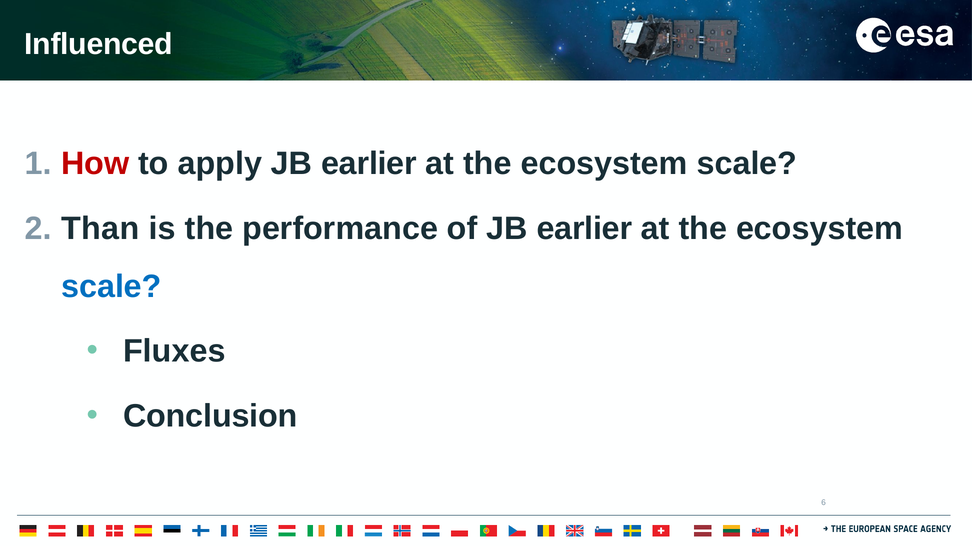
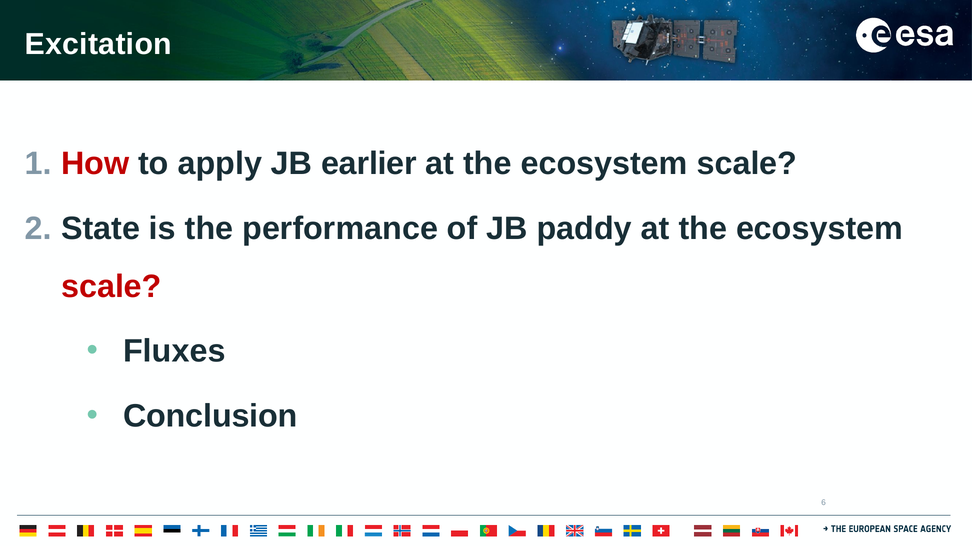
Influenced: Influenced -> Excitation
Than: Than -> State
of JB earlier: earlier -> paddy
scale at (111, 286) colour: blue -> red
